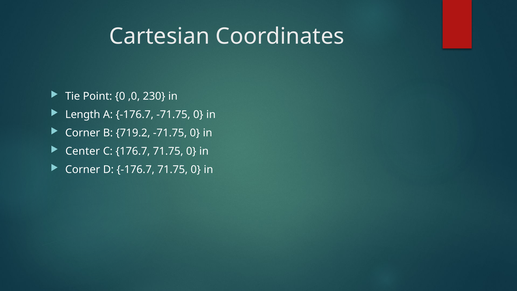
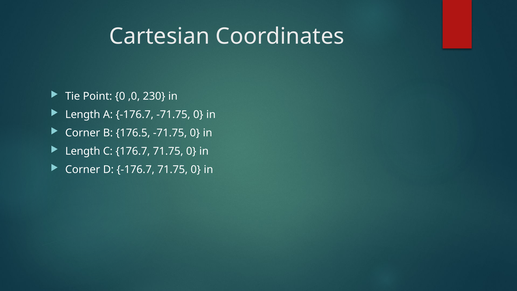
719.2: 719.2 -> 176.5
Center at (83, 151): Center -> Length
